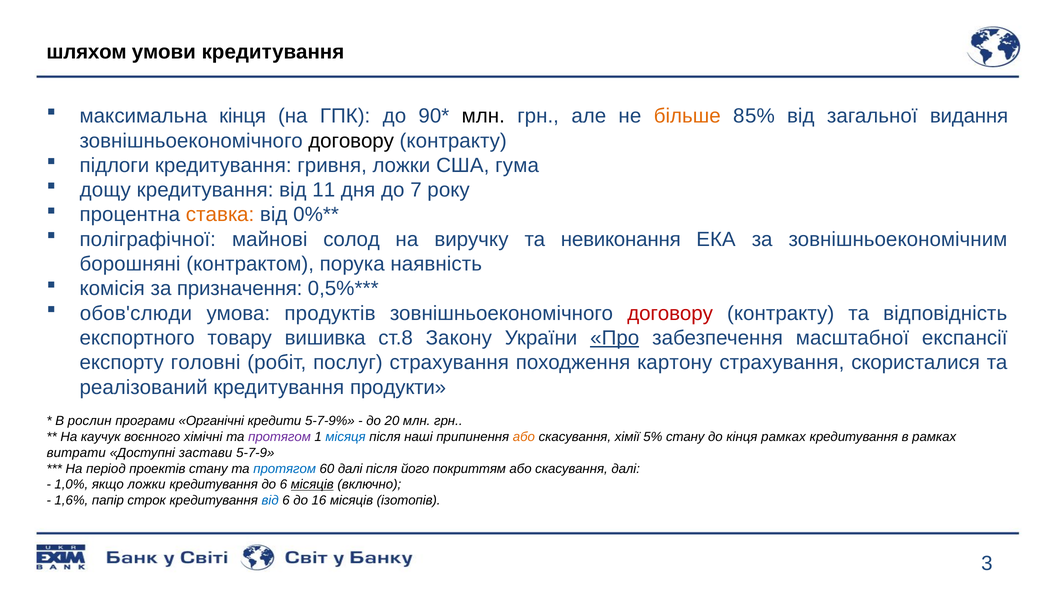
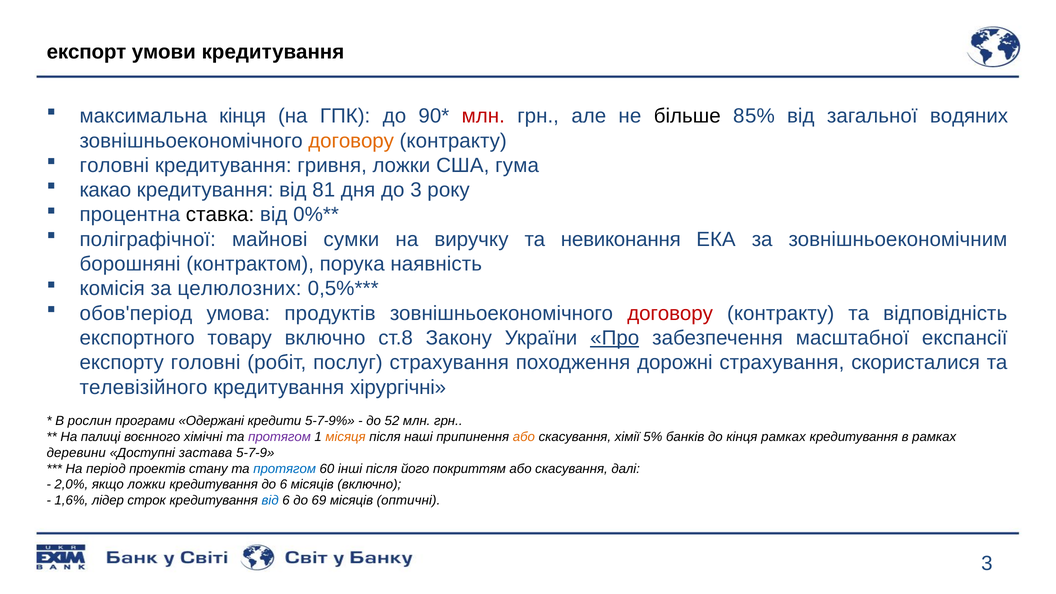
шляхом: шляхом -> експорт
млн at (483, 116) colour: black -> red
більше colour: orange -> black
видання: видання -> водяних
договору at (351, 141) colour: black -> orange
підлоги at (114, 165): підлоги -> головні
дощу: дощу -> какао
11: 11 -> 81
до 7: 7 -> 3
ставка colour: orange -> black
солод: солод -> сумки
призначення: призначення -> целюлозних
обов'слюди: обов'слюди -> обов'період
товару вишивка: вишивка -> включно
картону: картону -> дорожні
реалізований: реалізований -> телевізійного
продукти: продукти -> хірургічні
Органічні: Органічні -> Одержані
20: 20 -> 52
каучук: каучук -> палиці
місяця colour: blue -> orange
5% стану: стану -> банків
витрати: витрати -> деревини
застави: застави -> застава
60 далі: далі -> інші
1,0%: 1,0% -> 2,0%
місяців at (312, 485) underline: present -> none
папір: папір -> лідер
16: 16 -> 69
ізотопів: ізотопів -> оптичні
